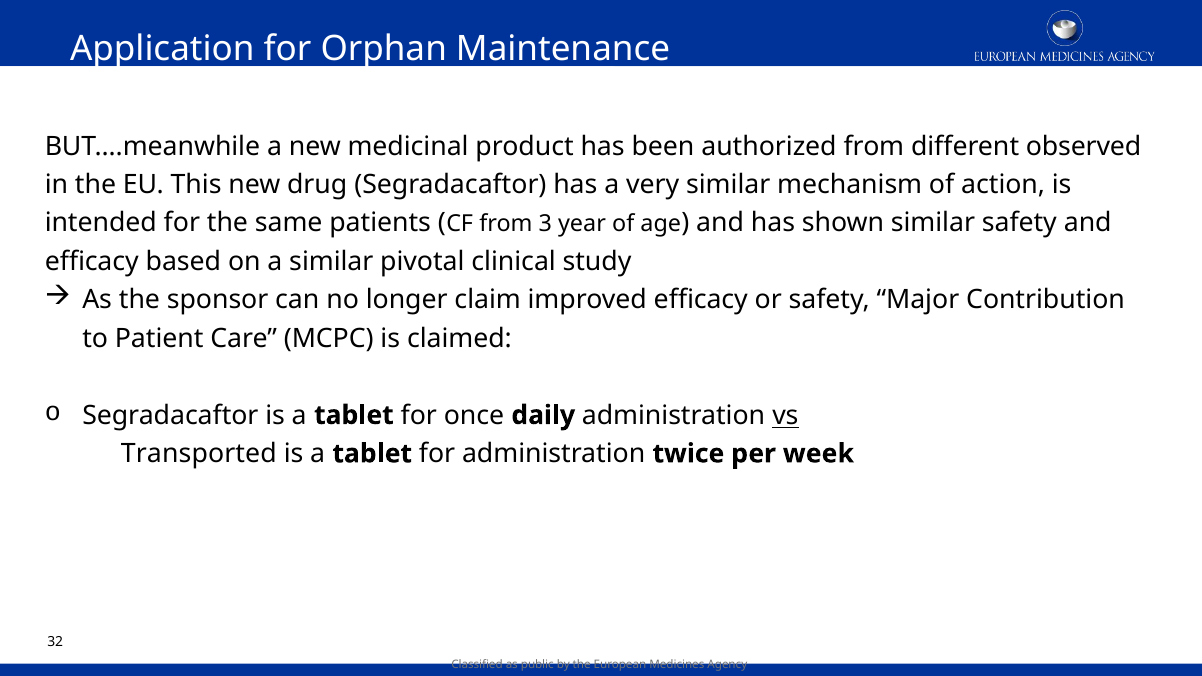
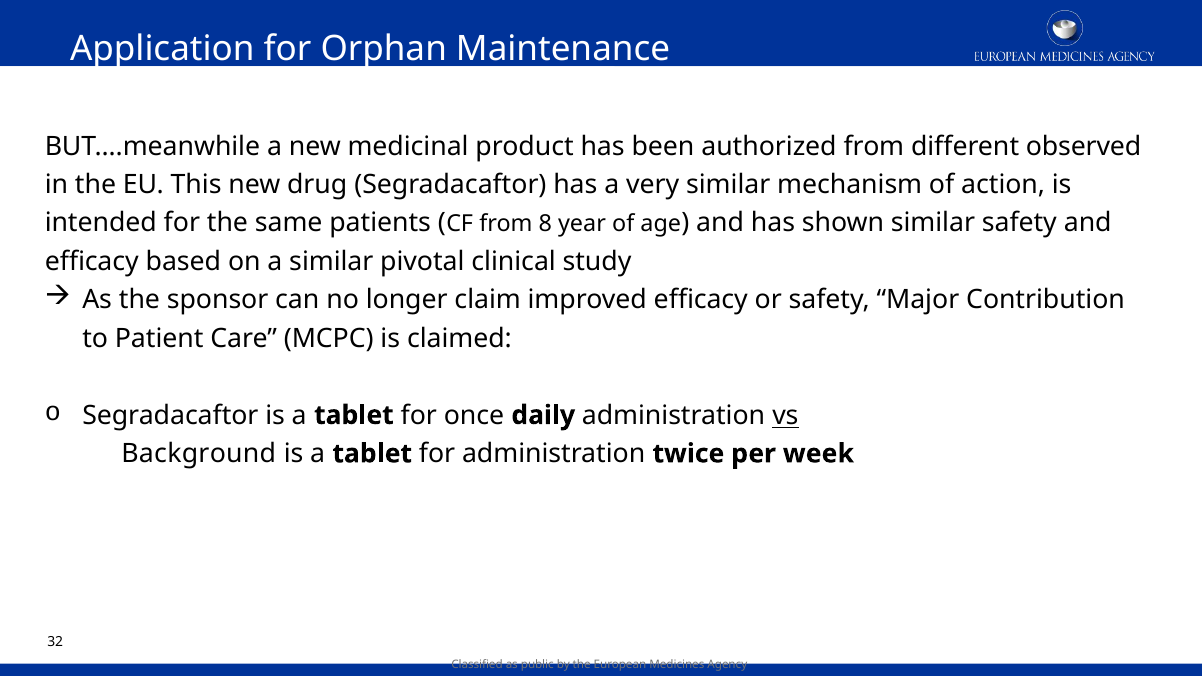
3: 3 -> 8
Transported: Transported -> Background
